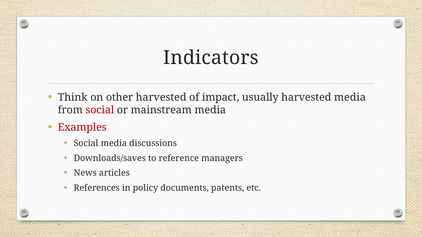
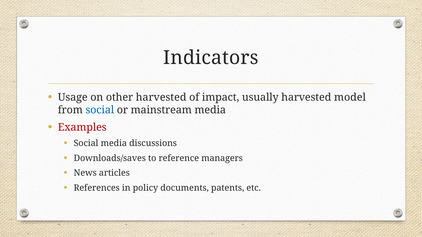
Think: Think -> Usage
harvested media: media -> model
social at (100, 110) colour: red -> blue
